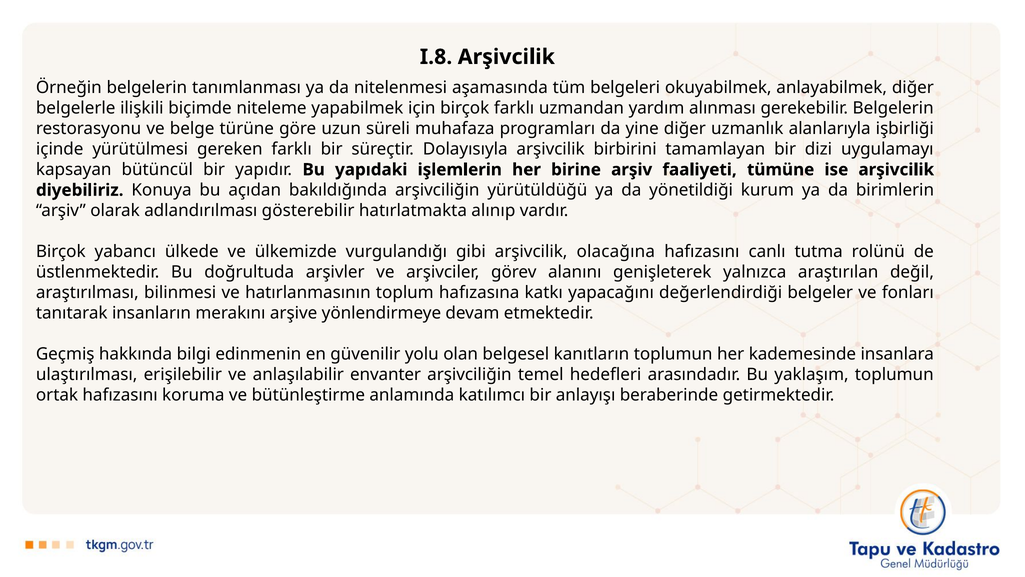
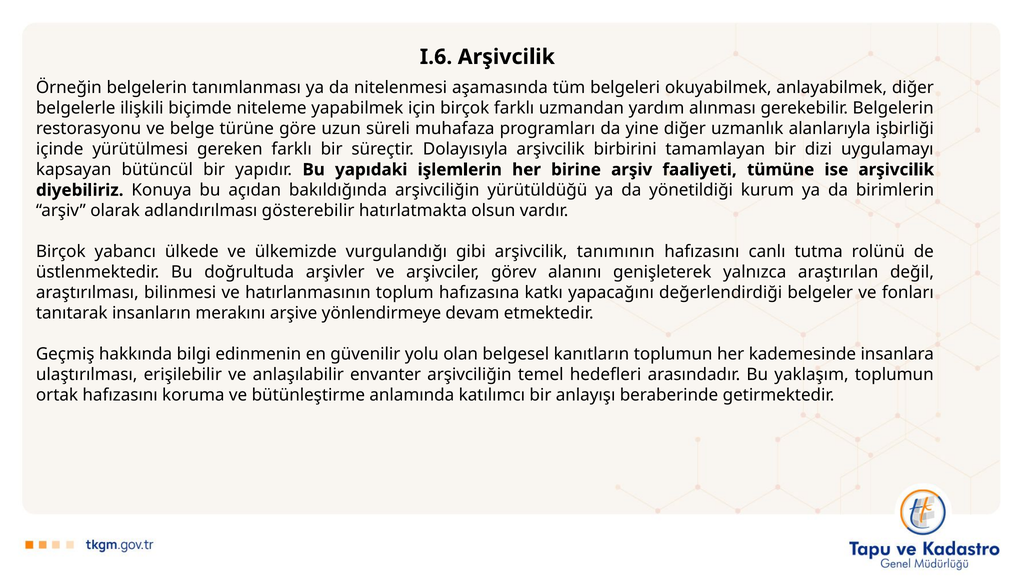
I.8: I.8 -> I.6
alınıp: alınıp -> olsun
olacağına: olacağına -> tanımının
